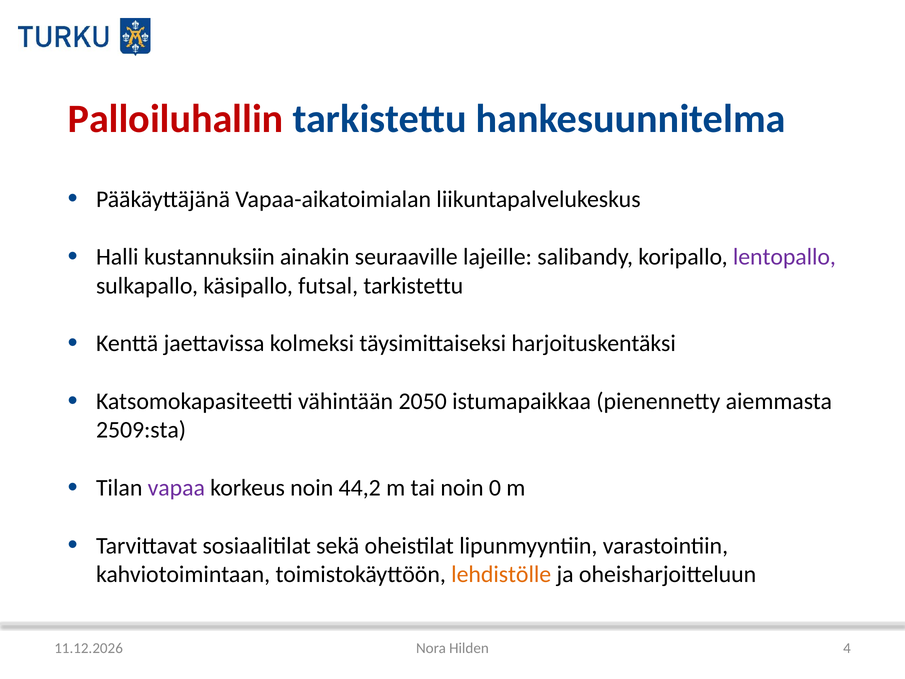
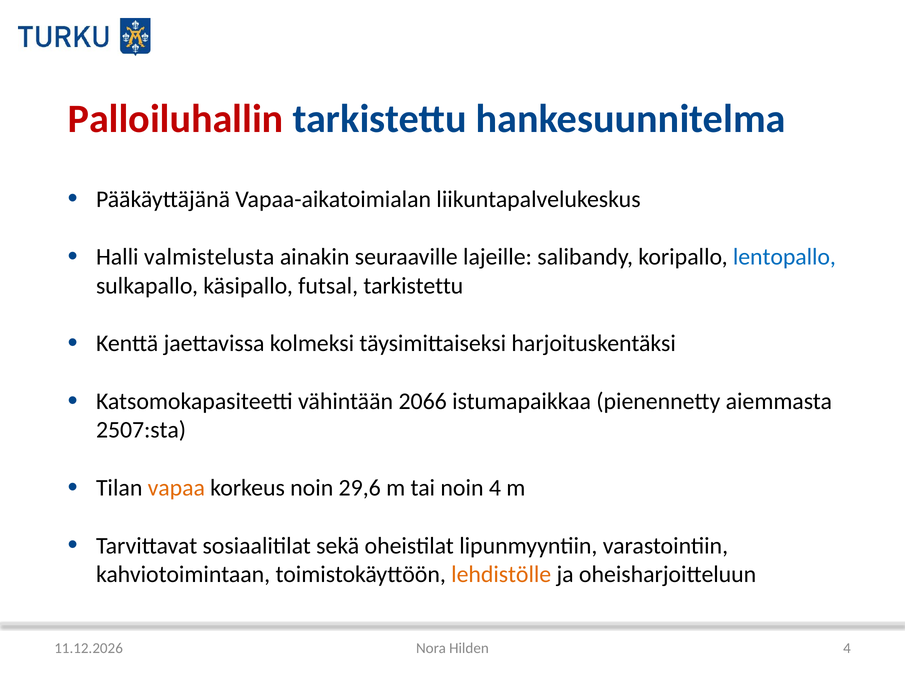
kustannuksiin: kustannuksiin -> valmistelusta
lentopallo colour: purple -> blue
2050: 2050 -> 2066
2509:sta: 2509:sta -> 2507:sta
vapaa colour: purple -> orange
44,2: 44,2 -> 29,6
noin 0: 0 -> 4
